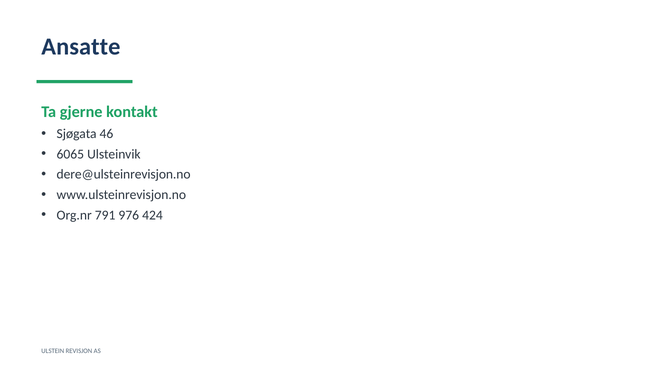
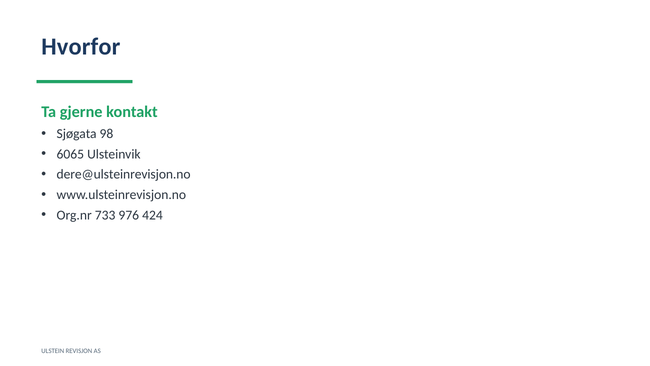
Ansatte: Ansatte -> Hvorfor
46: 46 -> 98
791: 791 -> 733
